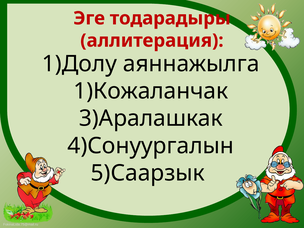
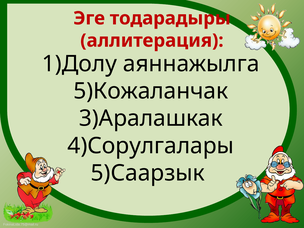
1)Кожаланчак: 1)Кожаланчак -> 5)Кожаланчак
4)Сонуургалын: 4)Сонуургалын -> 4)Сорулгалары
